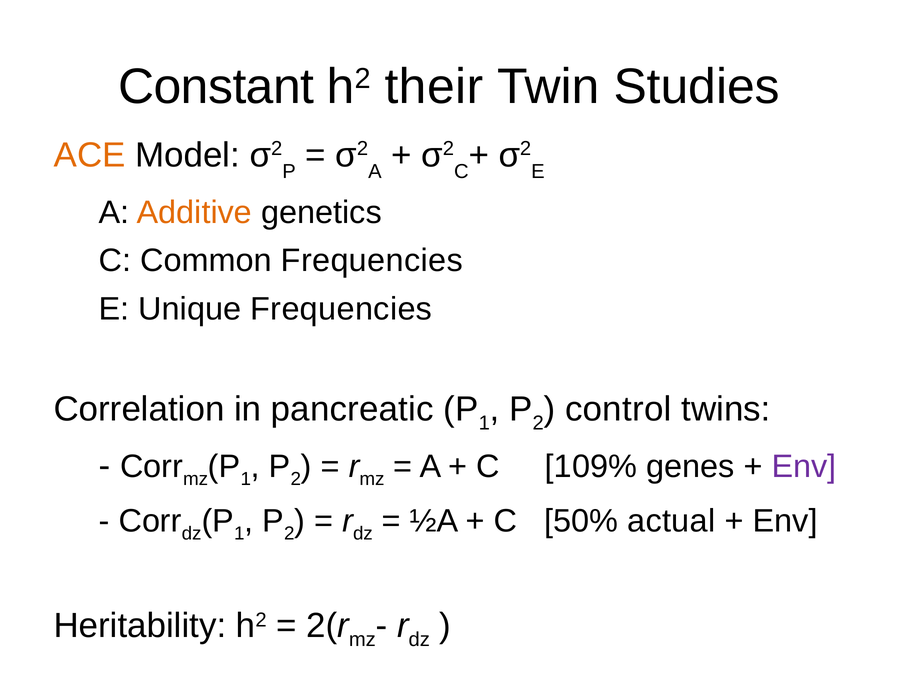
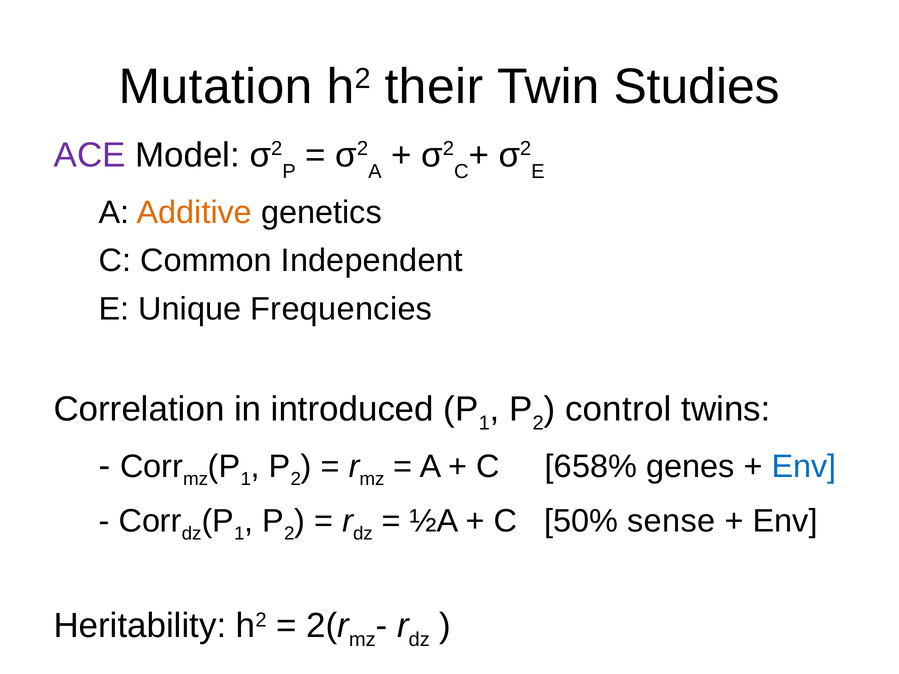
Constant: Constant -> Mutation
ACE colour: orange -> purple
Common Frequencies: Frequencies -> Independent
pancreatic: pancreatic -> introduced
109%: 109% -> 658%
Env at (804, 467) colour: purple -> blue
actual: actual -> sense
